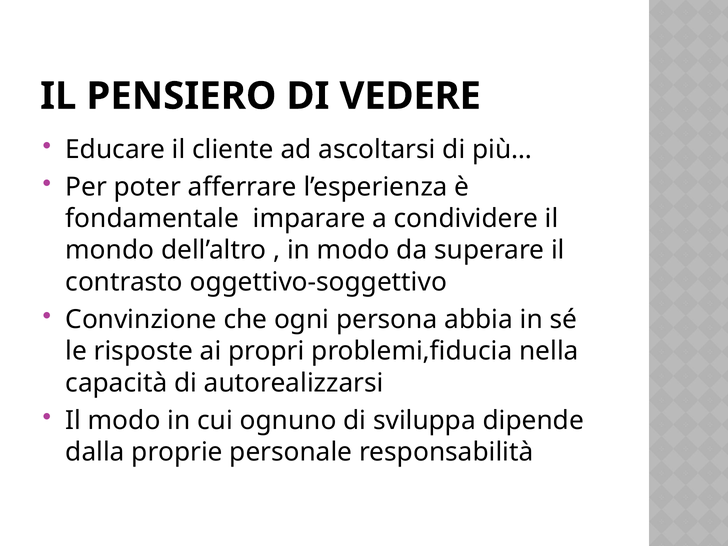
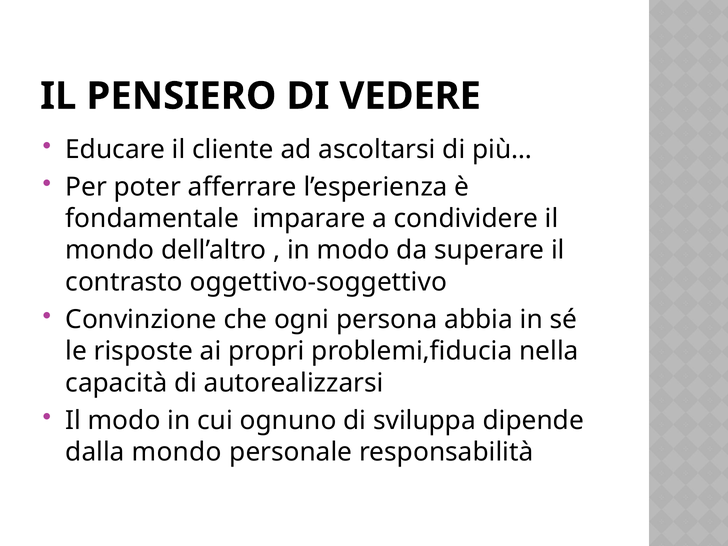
dalla proprie: proprie -> mondo
